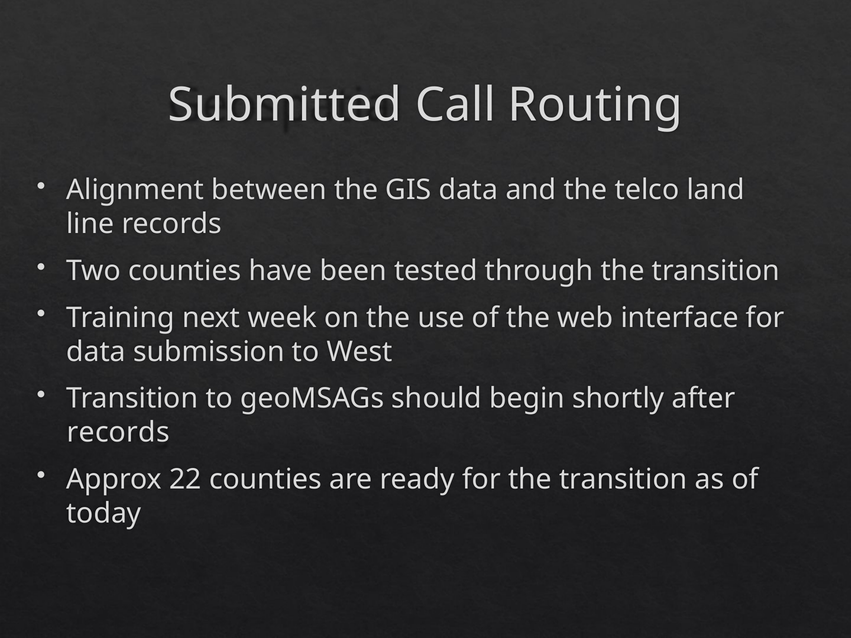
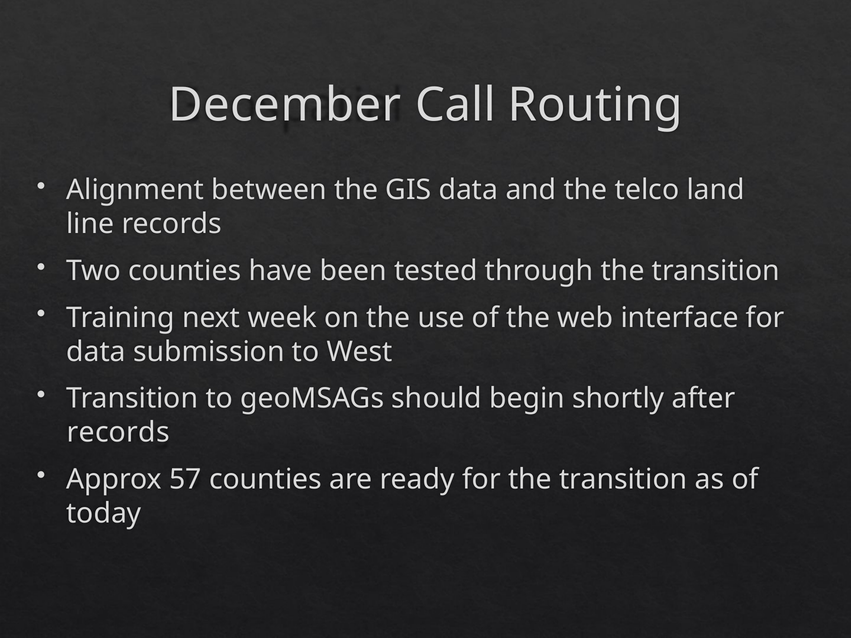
Submitted: Submitted -> December
22: 22 -> 57
